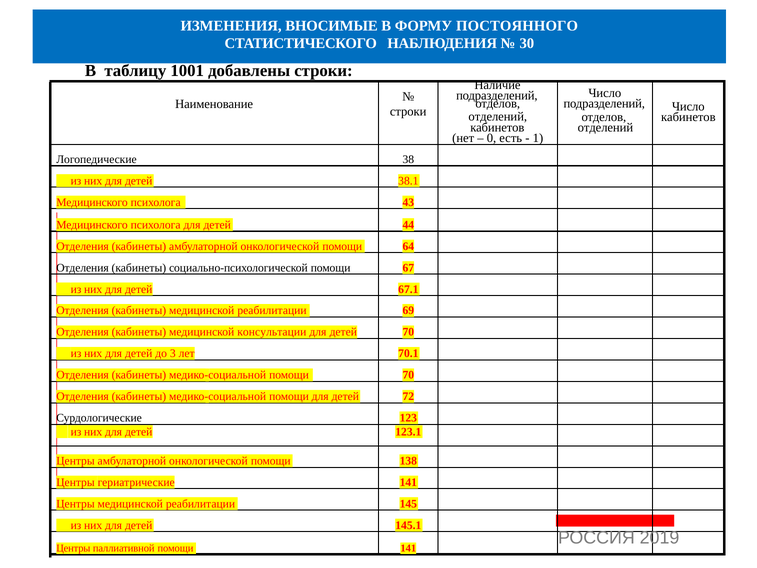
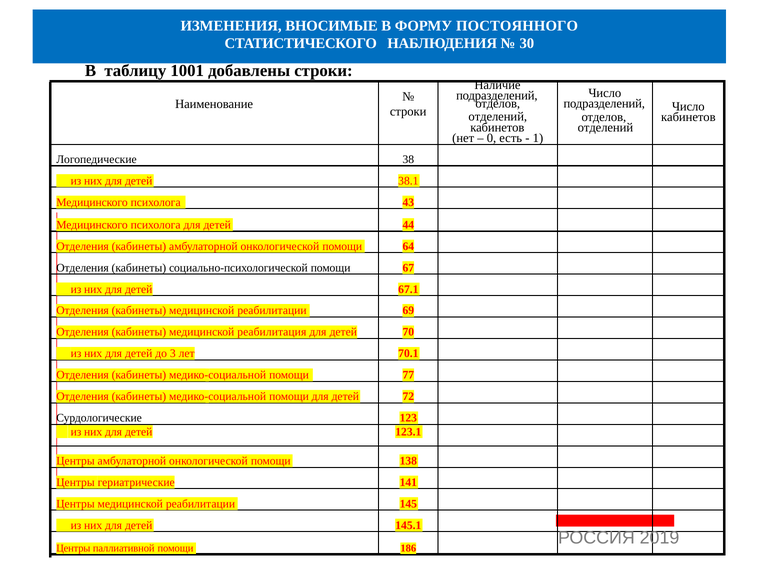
консультации: консультации -> реабилитация
помощи 70: 70 -> 77
помощи 141: 141 -> 186
